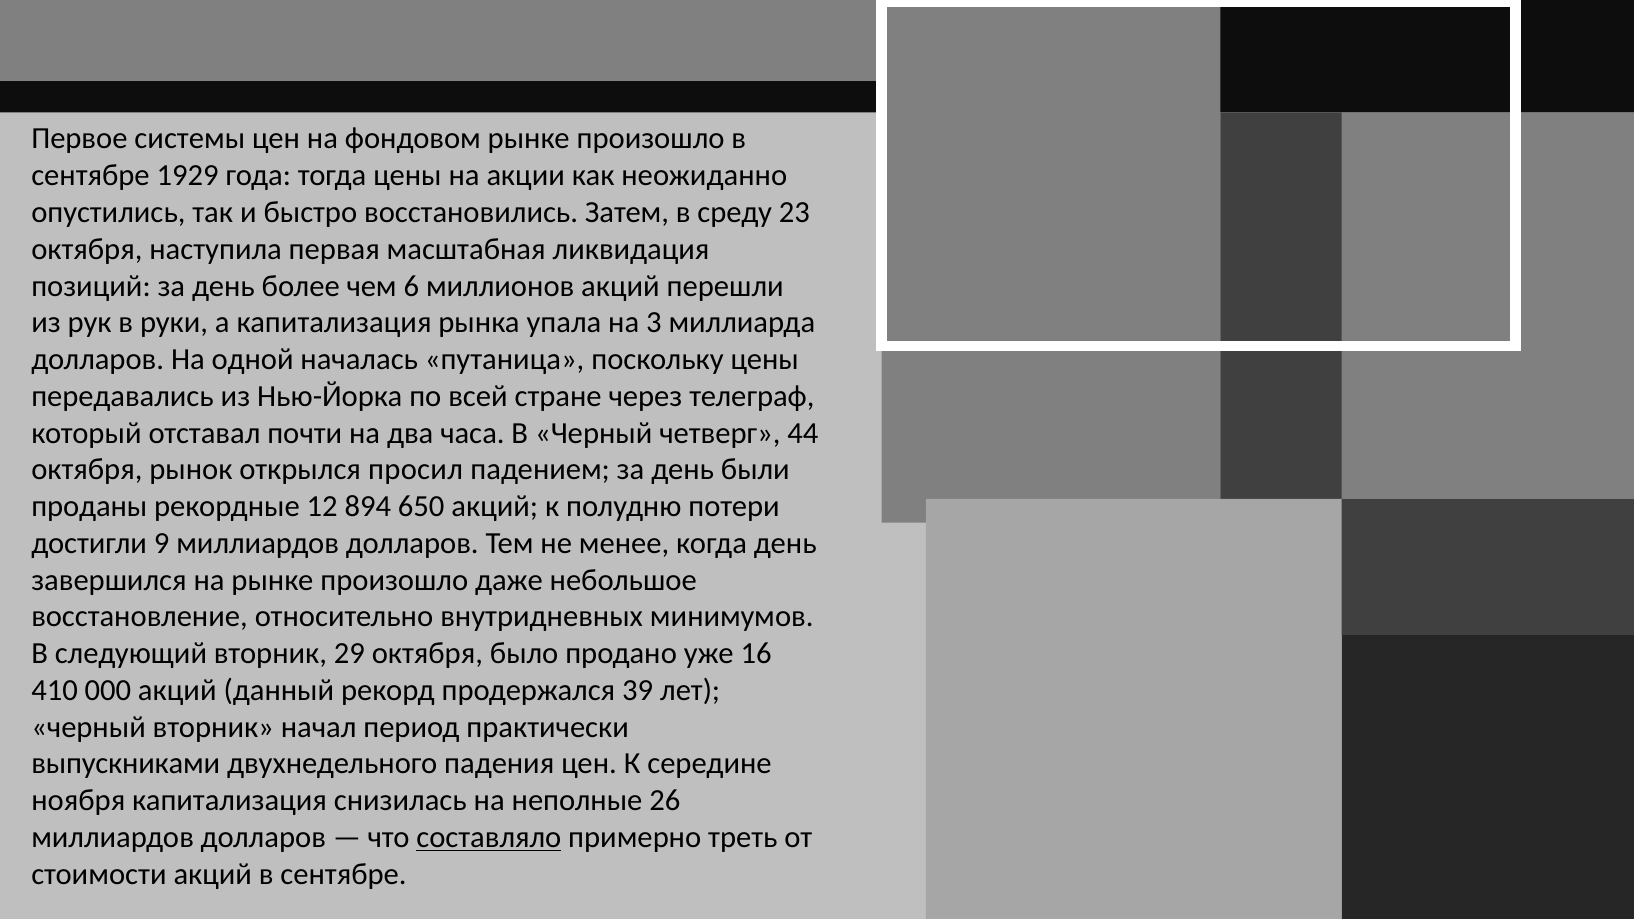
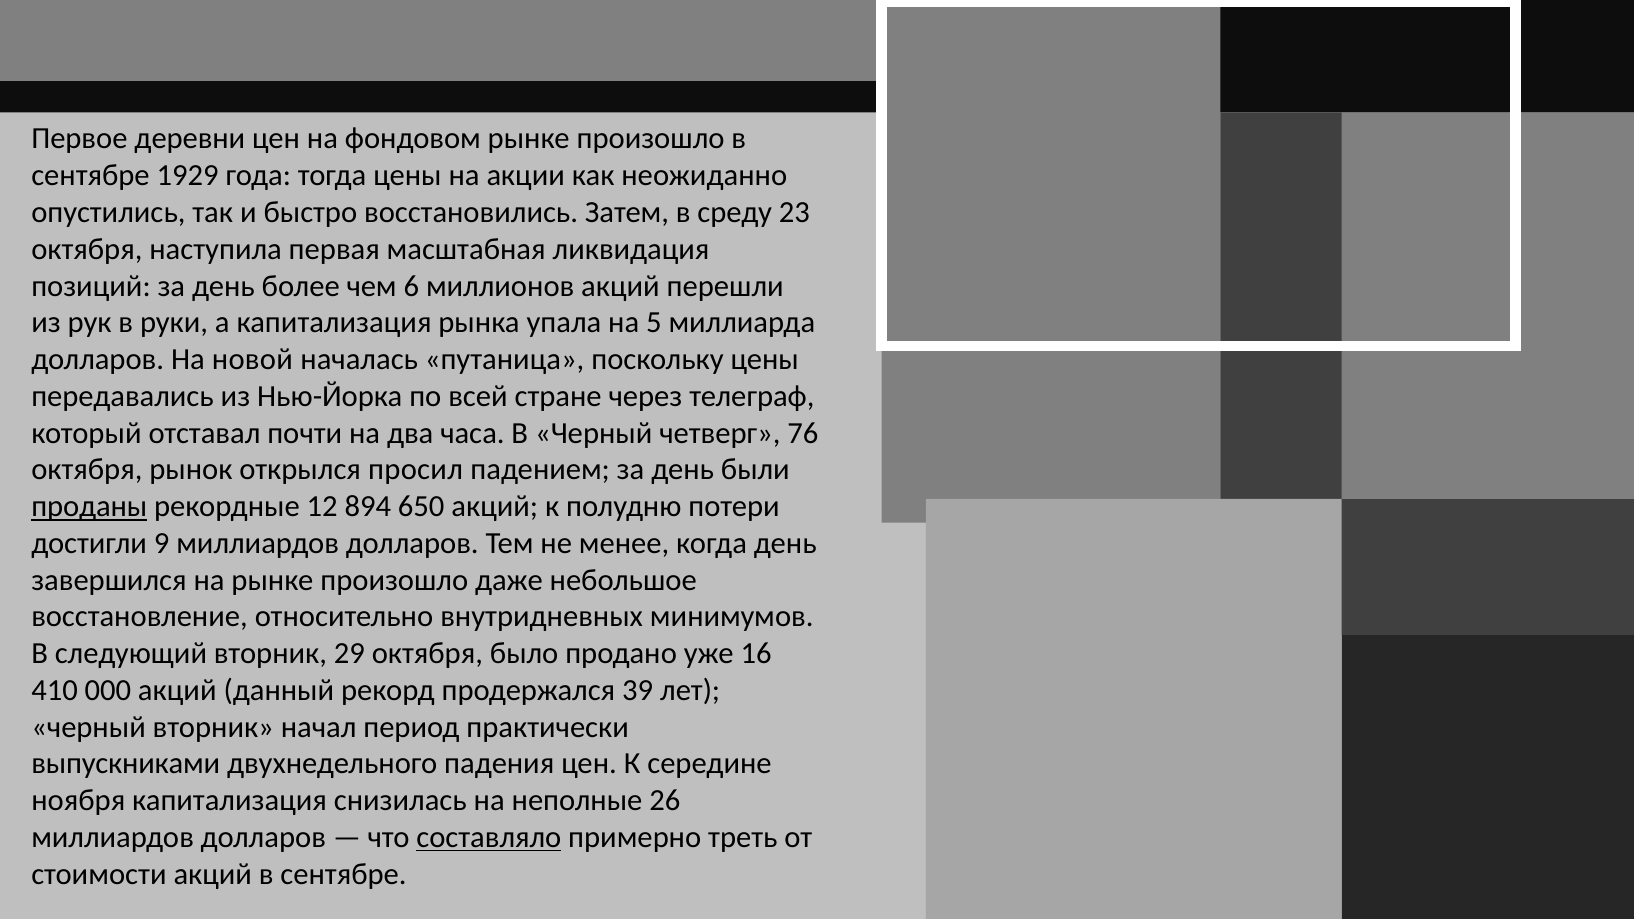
системы: системы -> деревни
3: 3 -> 5
одной: одной -> новой
44: 44 -> 76
проданы underline: none -> present
